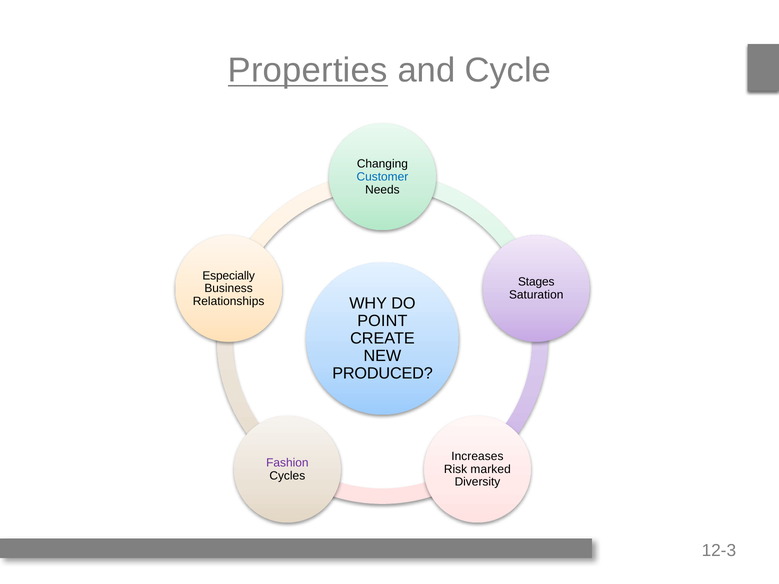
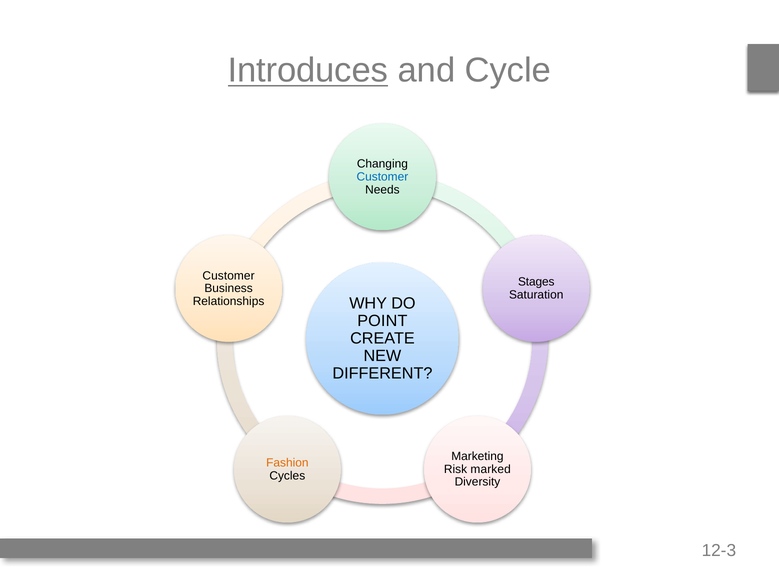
Properties: Properties -> Introduces
Especially at (229, 276): Especially -> Customer
PRODUCED: PRODUCED -> DIFFERENT
Increases: Increases -> Marketing
Fashion colour: purple -> orange
